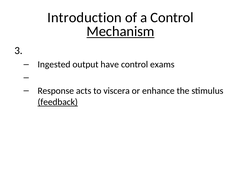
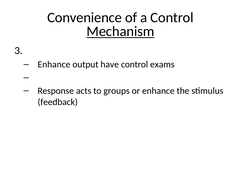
Introduction: Introduction -> Convenience
Ingested at (54, 64): Ingested -> Enhance
viscera: viscera -> groups
feedback underline: present -> none
